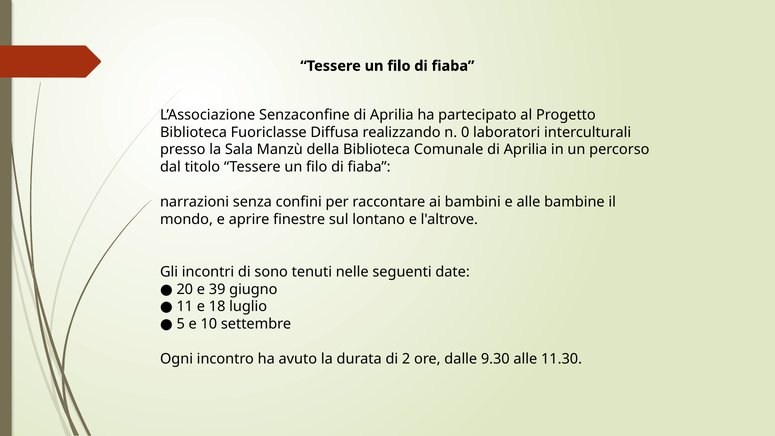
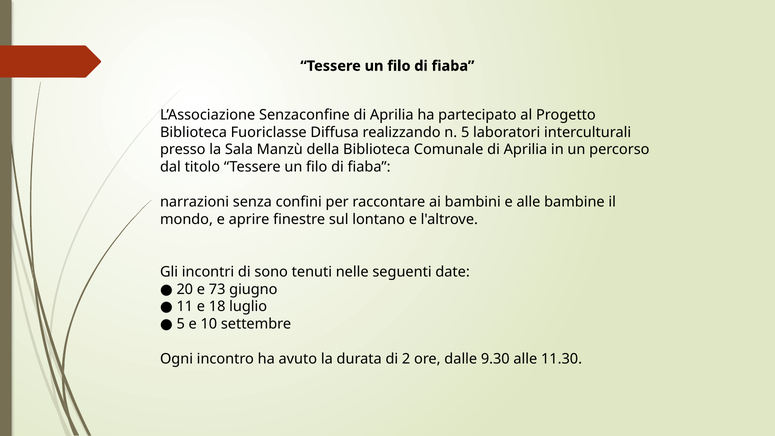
n 0: 0 -> 5
39: 39 -> 73
